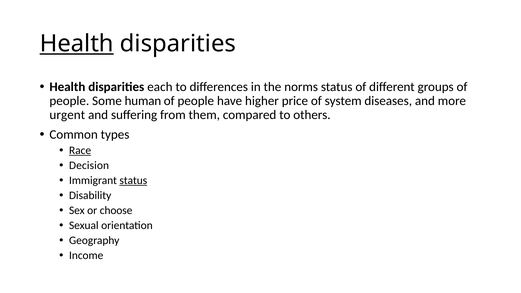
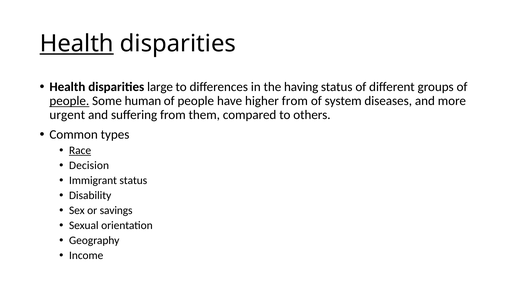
each: each -> large
norms: norms -> having
people at (69, 101) underline: none -> present
higher price: price -> from
status at (133, 180) underline: present -> none
choose: choose -> savings
